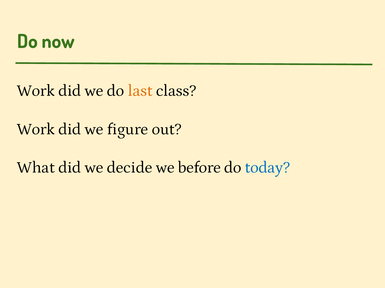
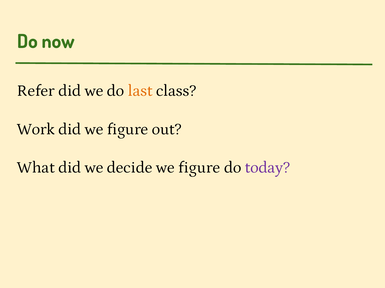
Work at (36, 91): Work -> Refer
decide we before: before -> figure
today colour: blue -> purple
